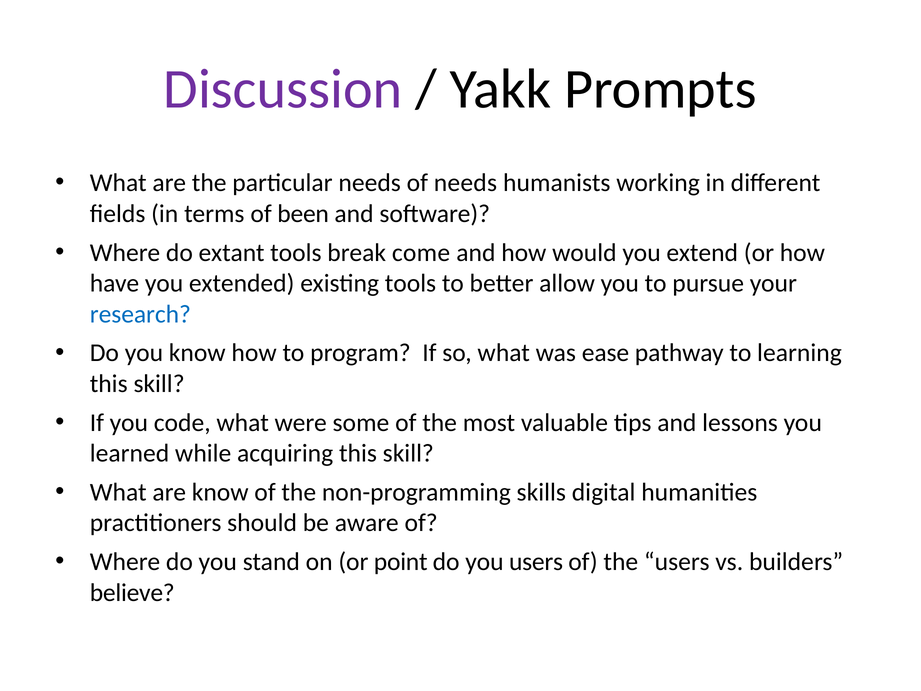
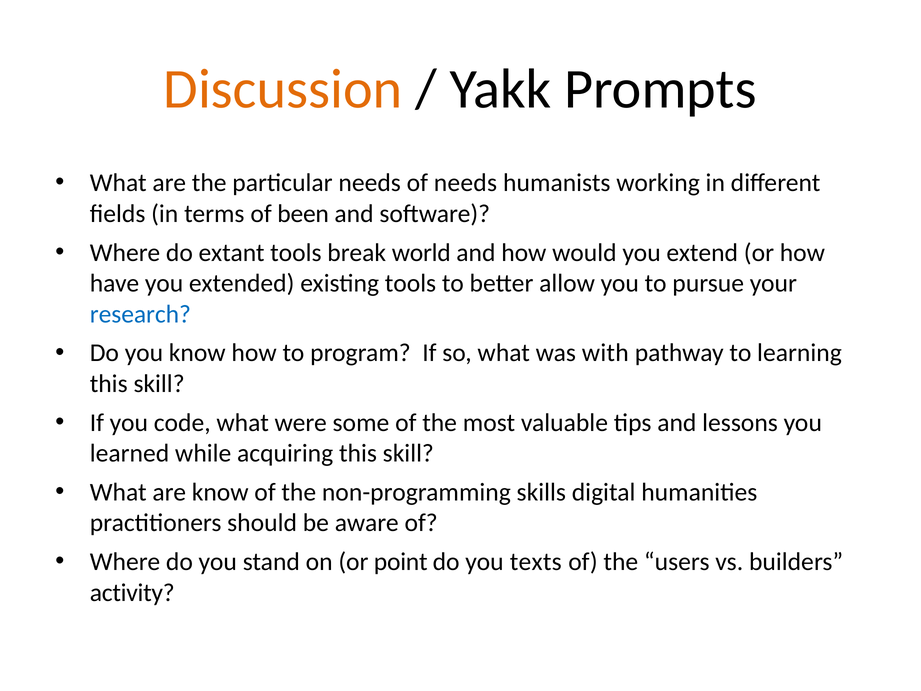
Discussion colour: purple -> orange
come: come -> world
ease: ease -> with
you users: users -> texts
believe: believe -> activity
